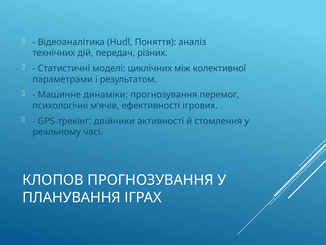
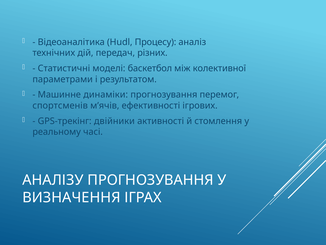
Поняття: Поняття -> Процесу
циклічних: циклічних -> баскетбол
психологічні: психологічні -> спортсменів
КЛОПОВ: КЛОПОВ -> АНАЛІЗУ
ПЛАНУВАННЯ: ПЛАНУВАННЯ -> ВИЗНАЧЕННЯ
